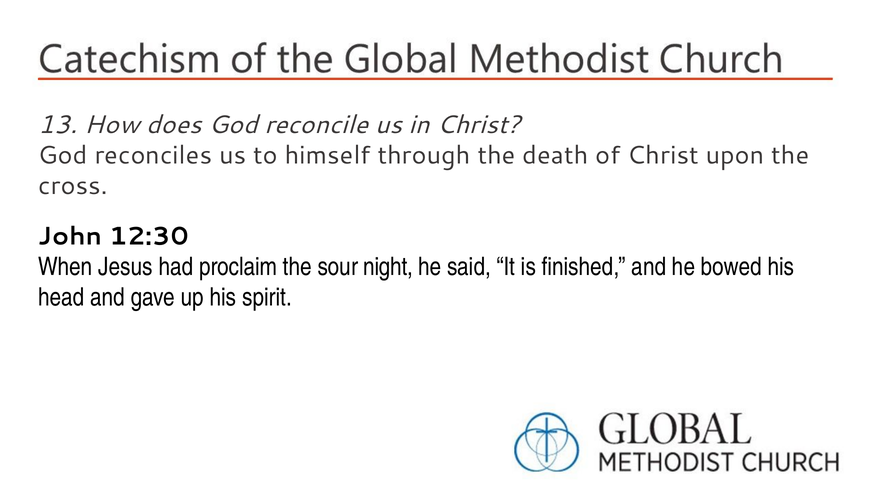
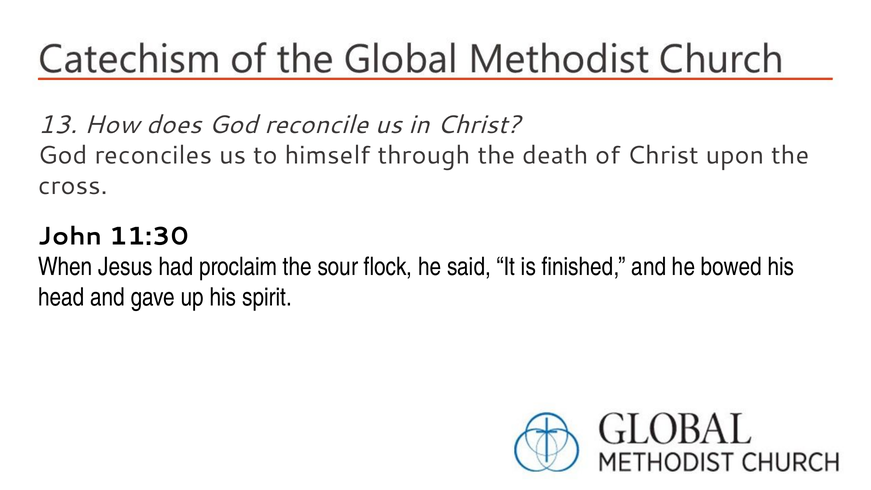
12:30: 12:30 -> 11:30
night: night -> flock
